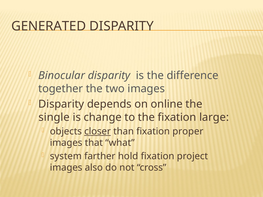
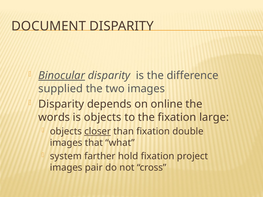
GENERATED: GENERATED -> DOCUMENT
Binocular underline: none -> present
together: together -> supplied
single: single -> words
is change: change -> objects
proper: proper -> double
also: also -> pair
